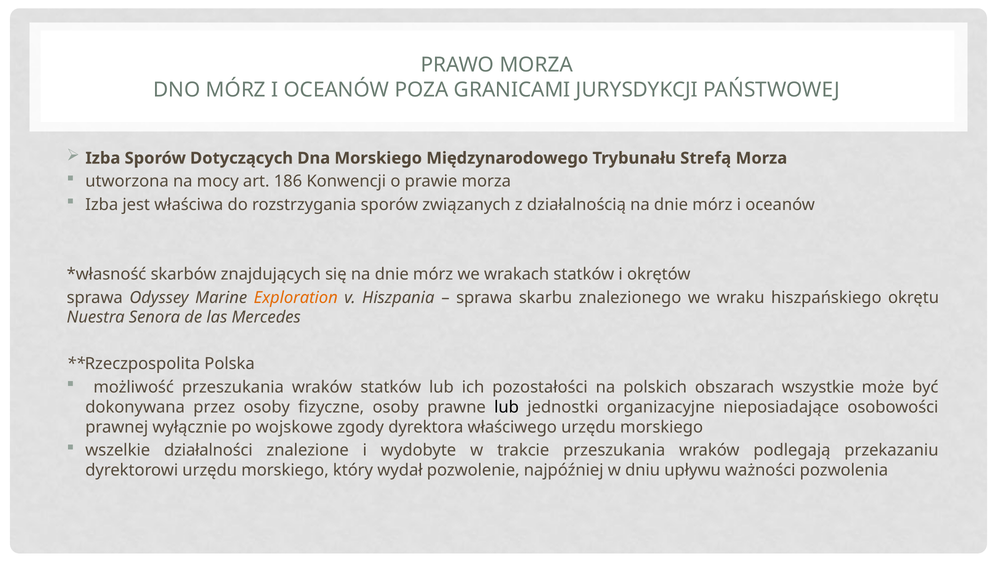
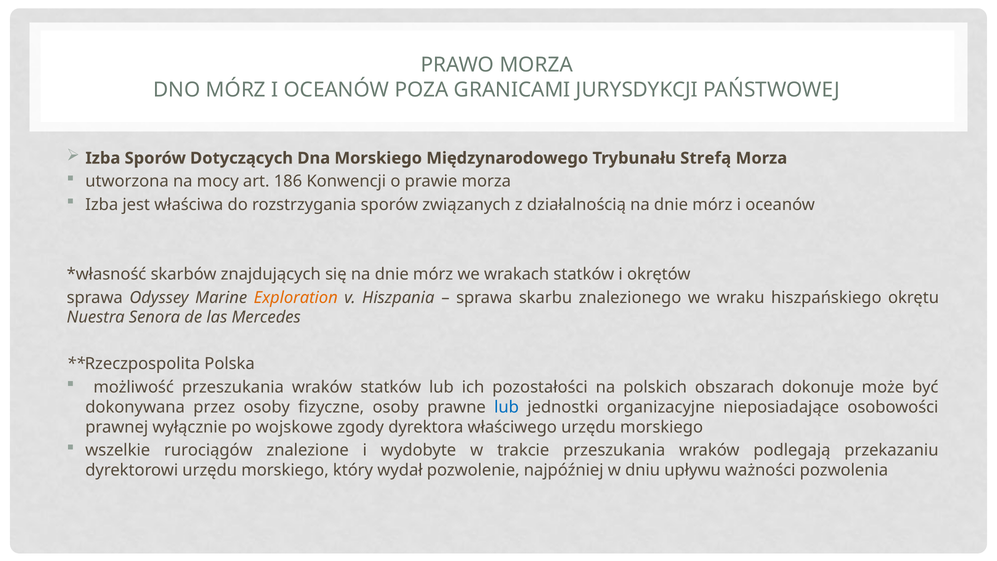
wszystkie: wszystkie -> dokonuje
lub at (507, 407) colour: black -> blue
działalności: działalności -> rurociągów
